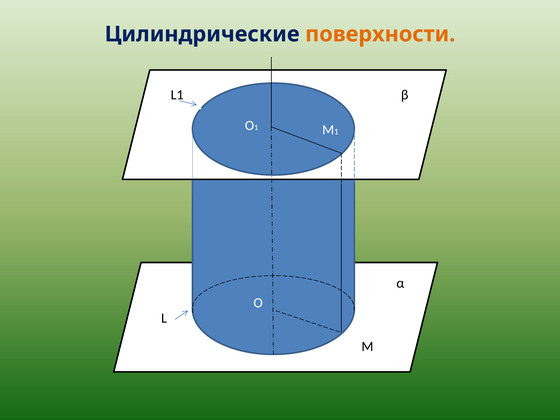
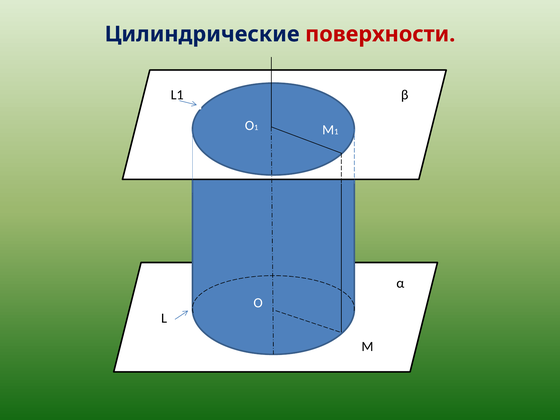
поверхности colour: orange -> red
